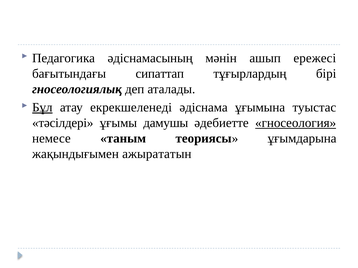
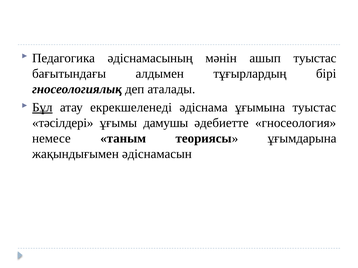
ашып ережесі: ережесі -> туыстас
сипаттап: сипаттап -> алдымен
гносеология underline: present -> none
ажырататын: ажырататын -> әдіснамасын
